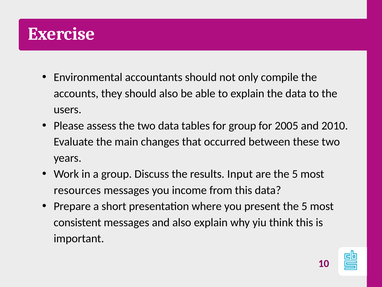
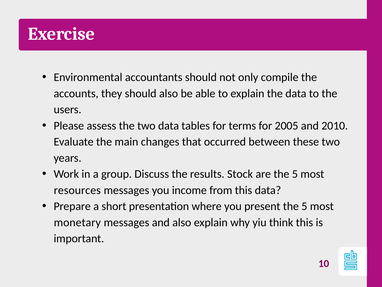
for group: group -> terms
Input: Input -> Stock
consistent: consistent -> monetary
